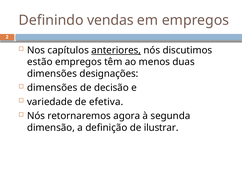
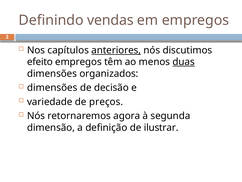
estão: estão -> efeito
duas underline: none -> present
designações: designações -> organizados
efetiva: efetiva -> preços
